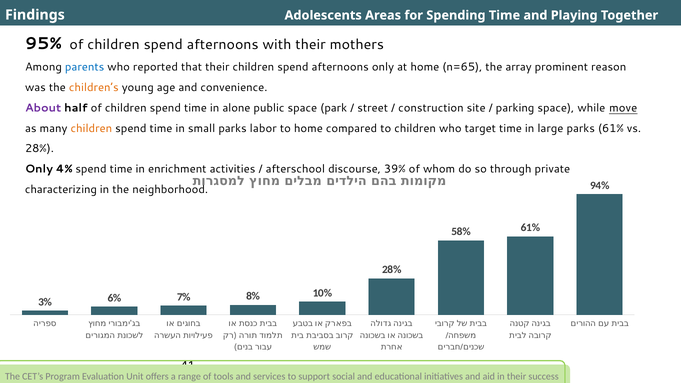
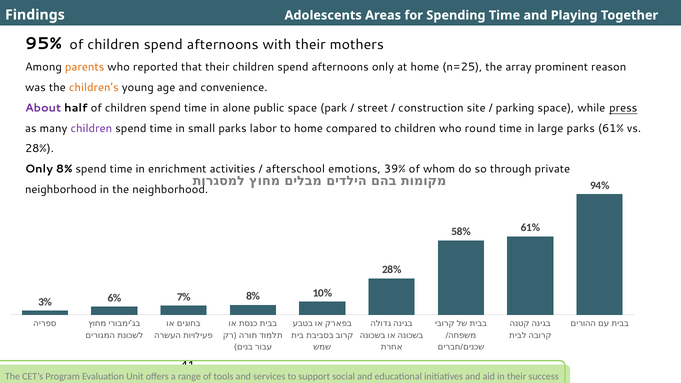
parents colour: blue -> orange
n=65: n=65 -> n=25
move: move -> press
children at (91, 128) colour: orange -> purple
target: target -> round
Only 4%: 4% -> 8%
discourse: discourse -> emotions
characterizing at (61, 190): characterizing -> neighborhood
